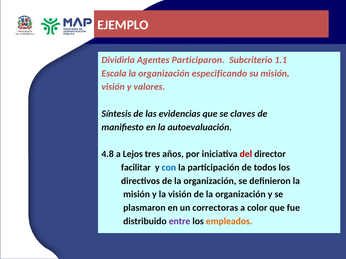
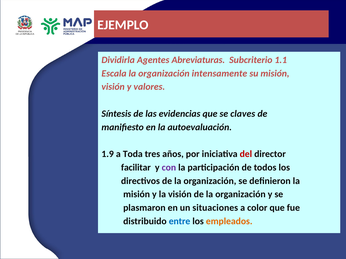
Participaron: Participaron -> Abreviaturas
especificando: especificando -> intensamente
4.8: 4.8 -> 1.9
Lejos: Lejos -> Toda
con colour: blue -> purple
correctoras: correctoras -> situaciones
entre colour: purple -> blue
